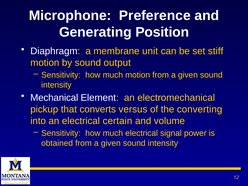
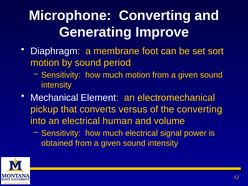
Microphone Preference: Preference -> Converting
Position: Position -> Improve
unit: unit -> foot
stiff: stiff -> sort
output: output -> period
certain: certain -> human
